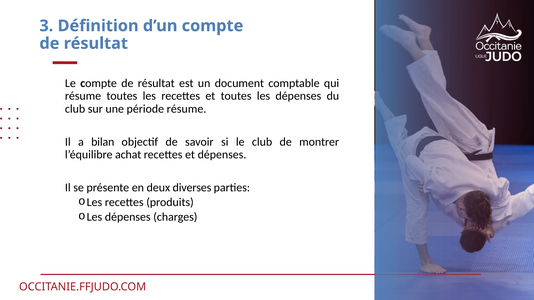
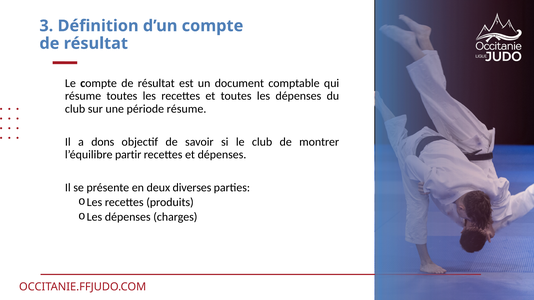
bilan: bilan -> dons
achat: achat -> partir
